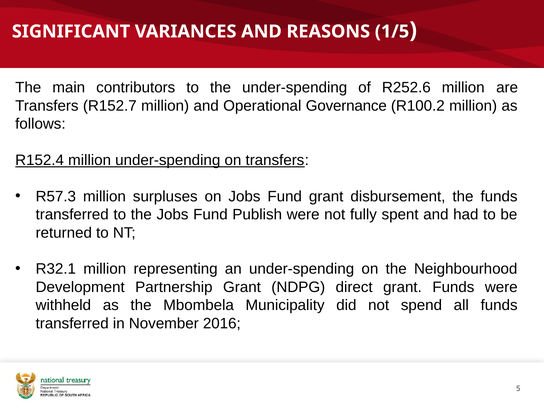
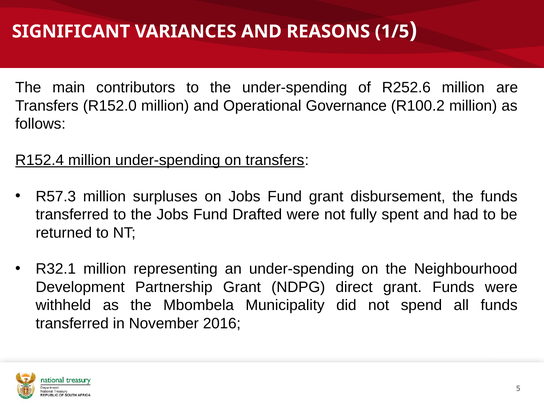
R152.7: R152.7 -> R152.0
Publish: Publish -> Drafted
